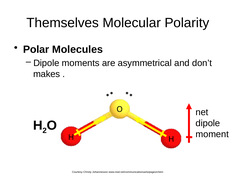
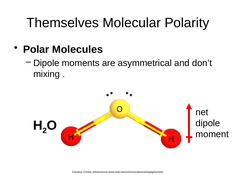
makes: makes -> mixing
